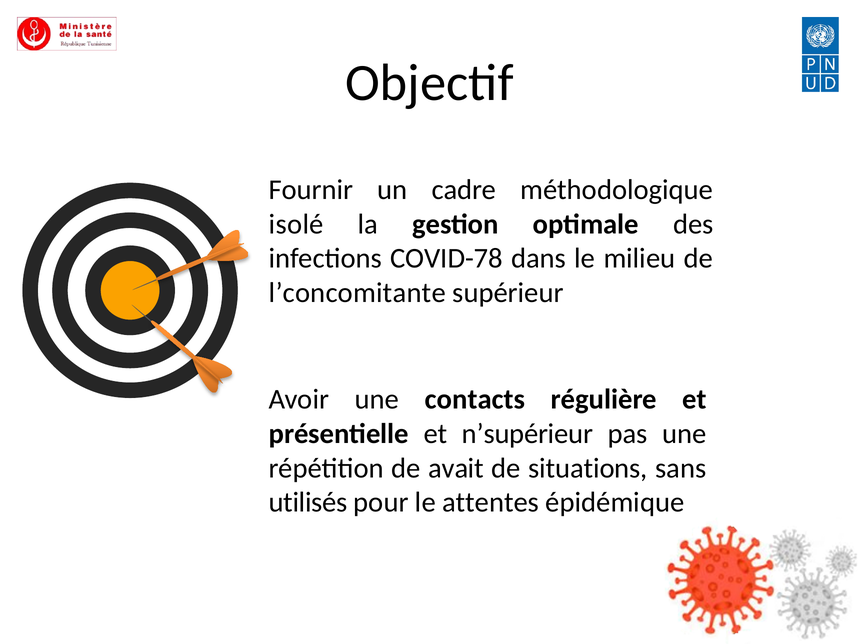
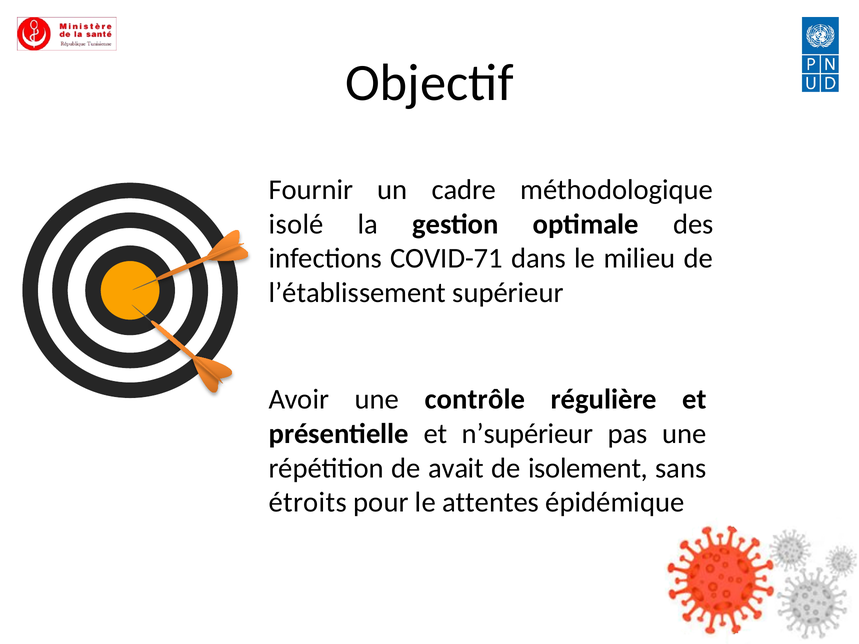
COVID-78: COVID-78 -> COVID-71
l’concomitante: l’concomitante -> l’établissement
contacts: contacts -> contrôle
situations: situations -> isolement
utilisés: utilisés -> étroits
